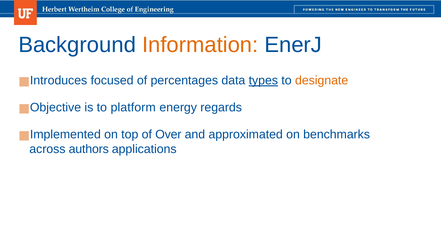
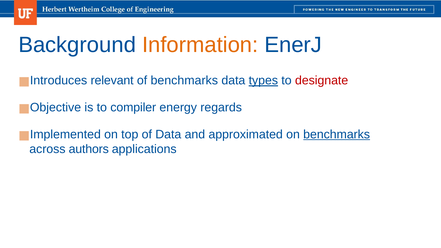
focused: focused -> relevant
of percentages: percentages -> benchmarks
designate colour: orange -> red
platform: platform -> compiler
of Over: Over -> Data
benchmarks at (337, 134) underline: none -> present
